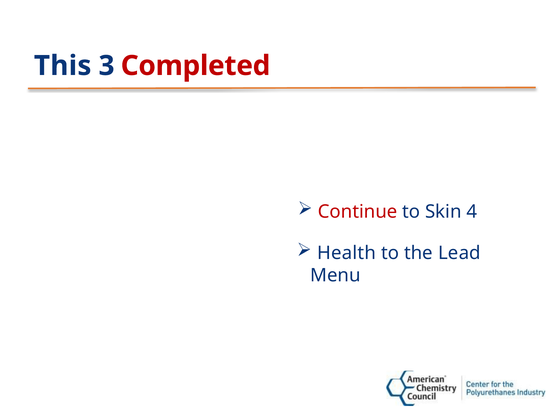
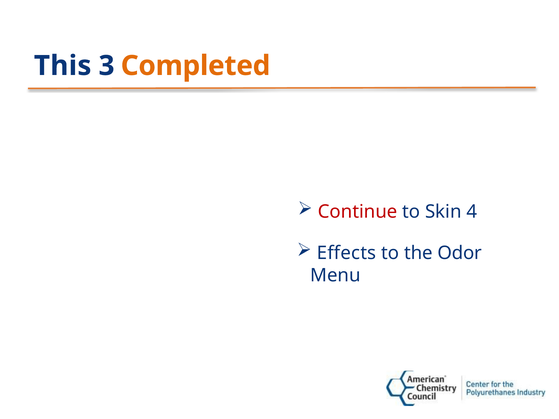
Completed colour: red -> orange
Health: Health -> Effects
Lead: Lead -> Odor
